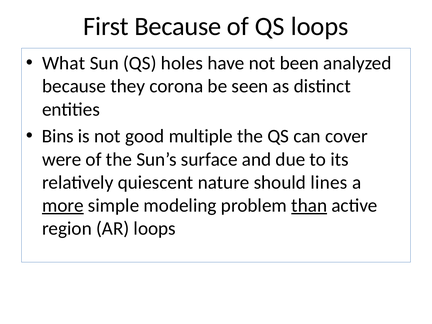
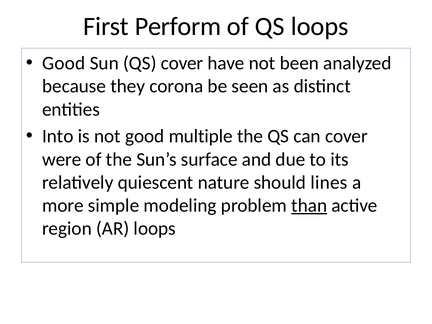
First Because: Because -> Perform
What at (64, 63): What -> Good
QS holes: holes -> cover
Bins: Bins -> Into
more underline: present -> none
